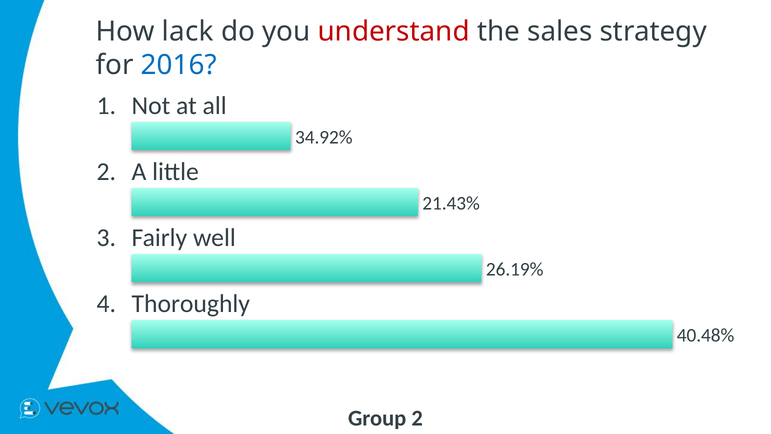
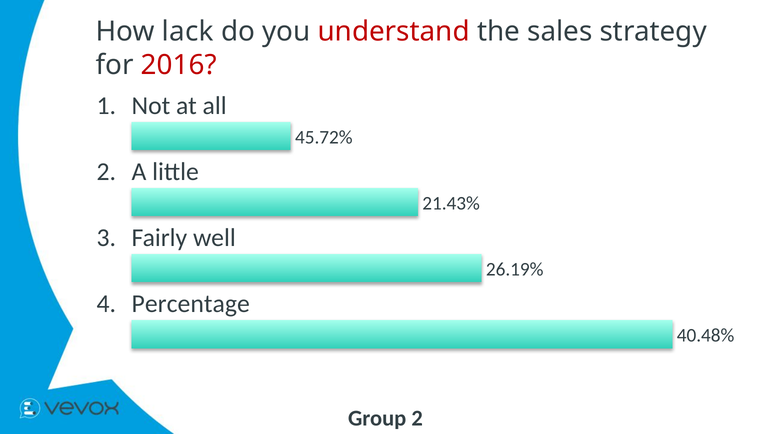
2016 colour: blue -> red
34.92%: 34.92% -> 45.72%
Thoroughly: Thoroughly -> Percentage
